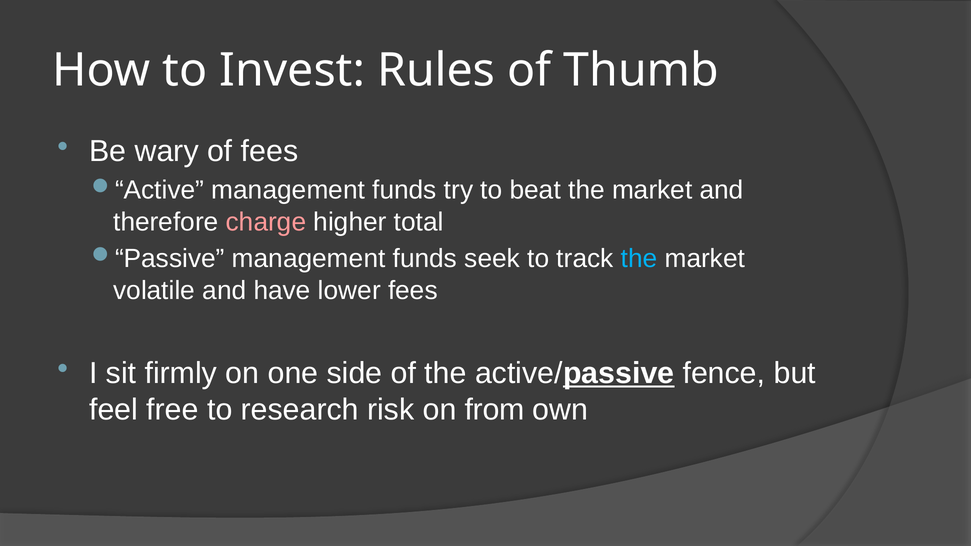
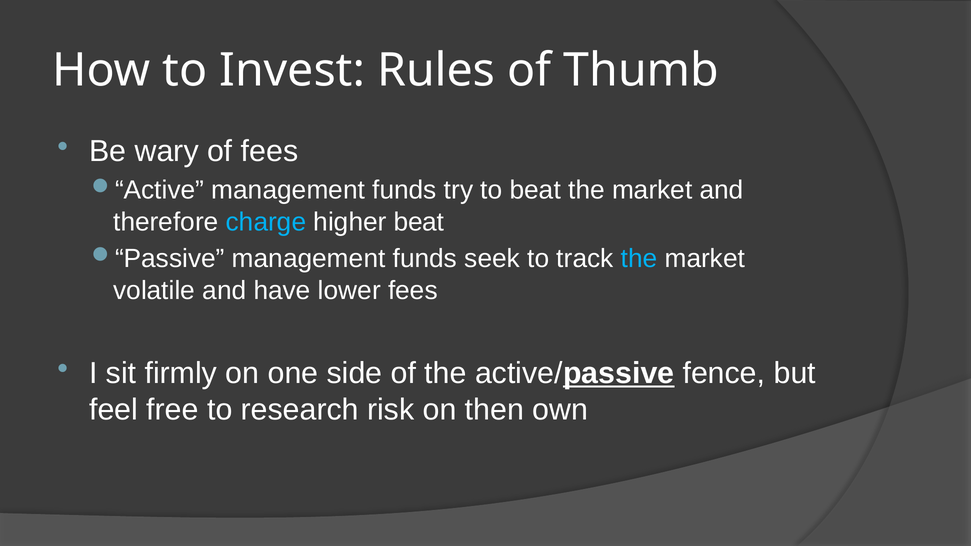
charge colour: pink -> light blue
higher total: total -> beat
from: from -> then
